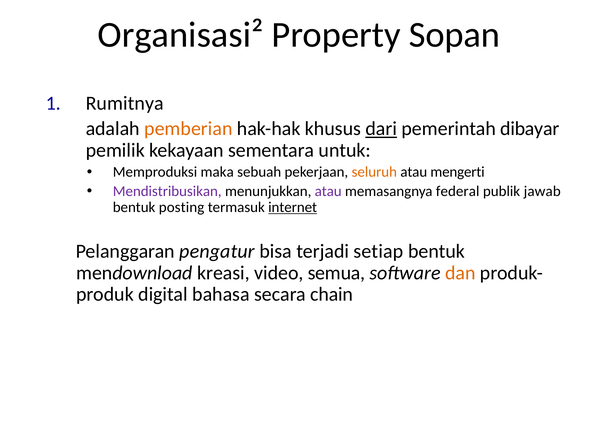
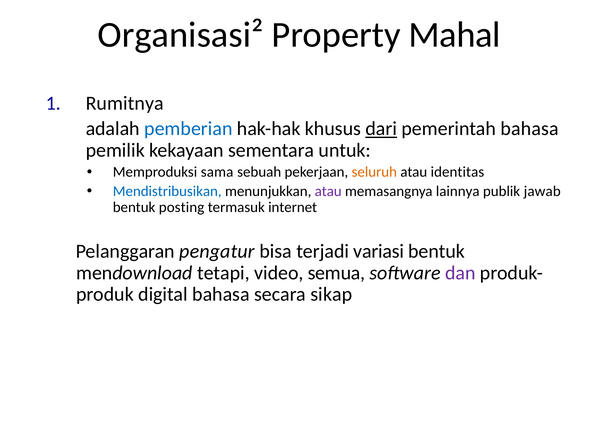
Sopan: Sopan -> Mahal
pemberian colour: orange -> blue
pemerintah dibayar: dibayar -> bahasa
maka: maka -> sama
mengerti: mengerti -> identitas
Mendistribusikan colour: purple -> blue
federal: federal -> lainnya
internet underline: present -> none
setiap: setiap -> variasi
kreasi: kreasi -> tetapi
dan colour: orange -> purple
chain: chain -> sikap
